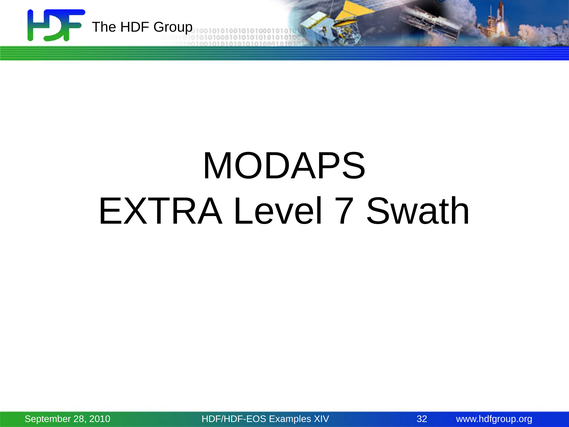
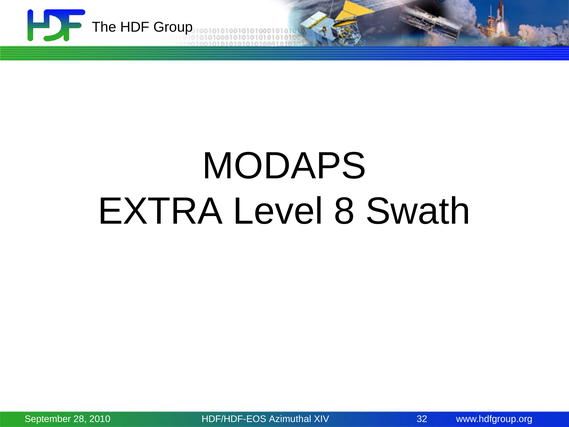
7: 7 -> 8
Examples: Examples -> Azimuthal
